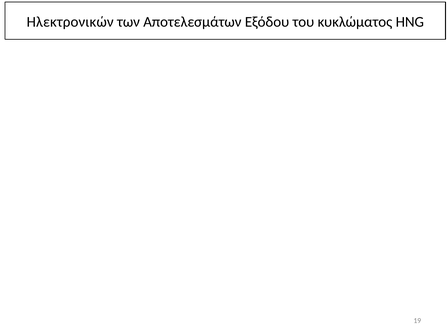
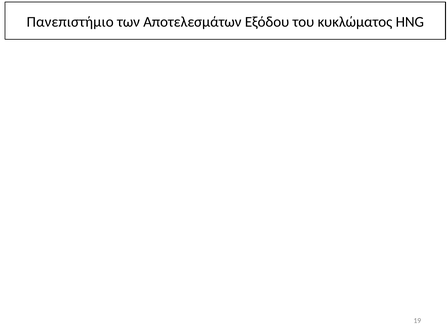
Ηλεκτρονικών: Ηλεκτρονικών -> Πανεπιστήμιο
